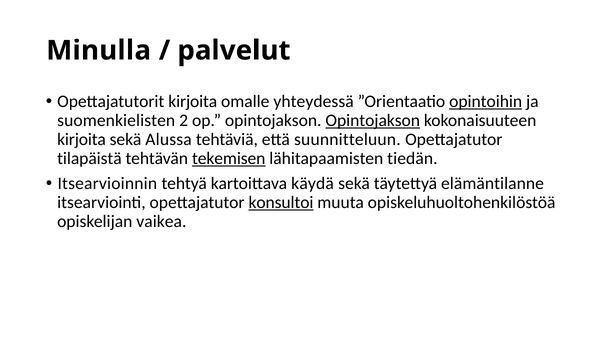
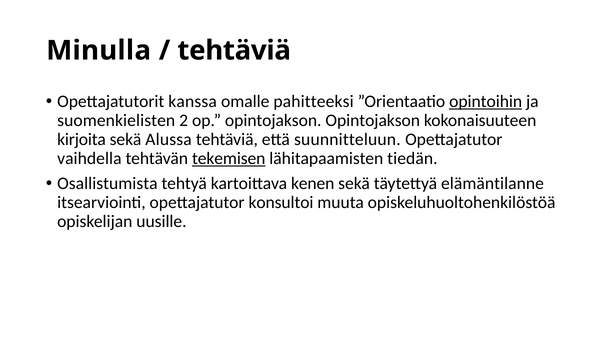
palvelut at (234, 51): palvelut -> tehtäviä
Opettajatutorit kirjoita: kirjoita -> kanssa
yhteydessä: yhteydessä -> pahitteeksi
Opintojakson at (373, 121) underline: present -> none
tilapäistä: tilapäistä -> vaihdella
Itsearvioinnin: Itsearvioinnin -> Osallistumista
käydä: käydä -> kenen
konsultoi underline: present -> none
vaikea: vaikea -> uusille
